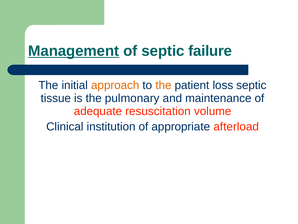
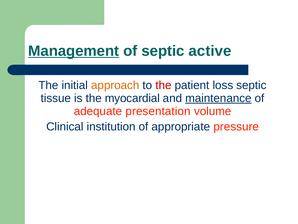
failure: failure -> active
the at (163, 85) colour: orange -> red
pulmonary: pulmonary -> myocardial
maintenance underline: none -> present
resuscitation: resuscitation -> presentation
afterload: afterload -> pressure
